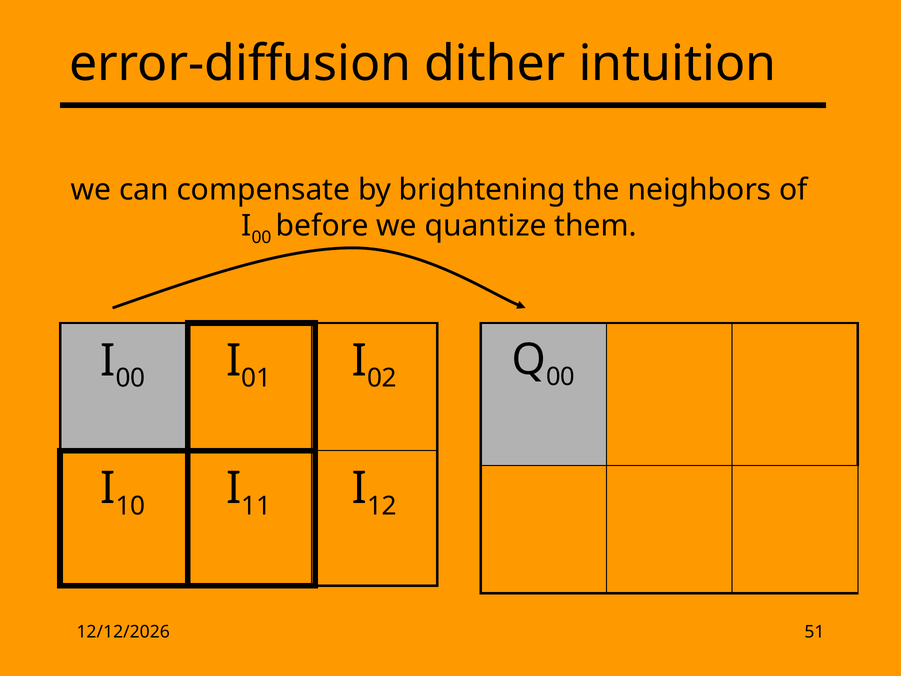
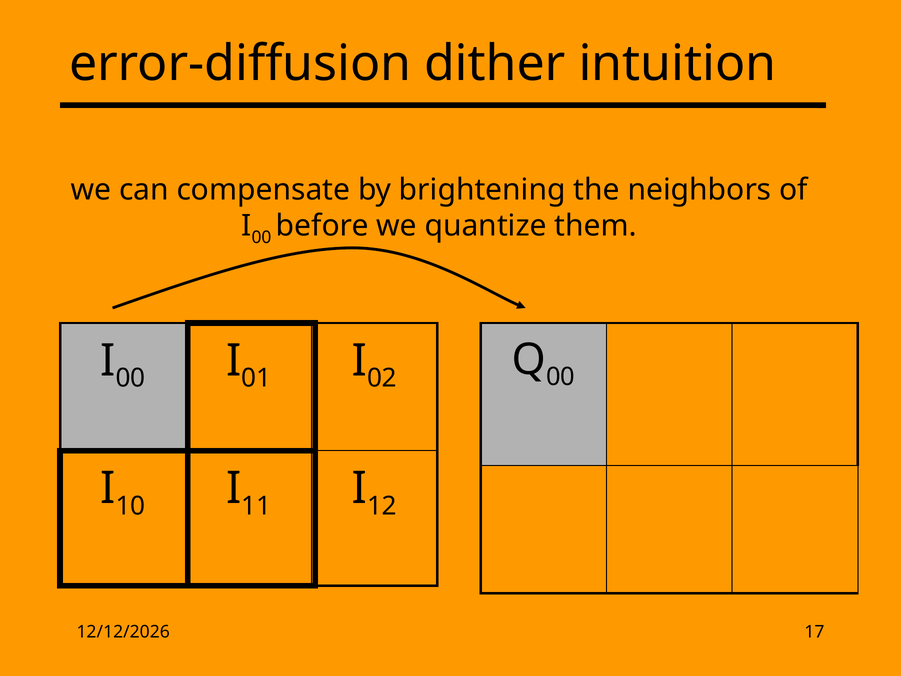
51: 51 -> 17
